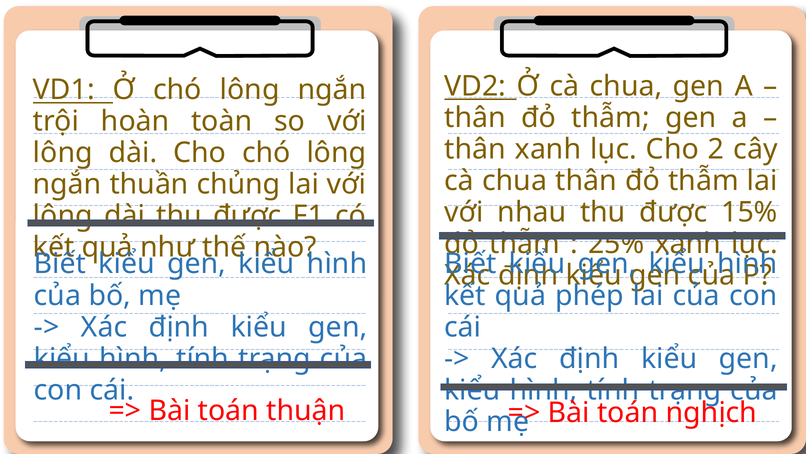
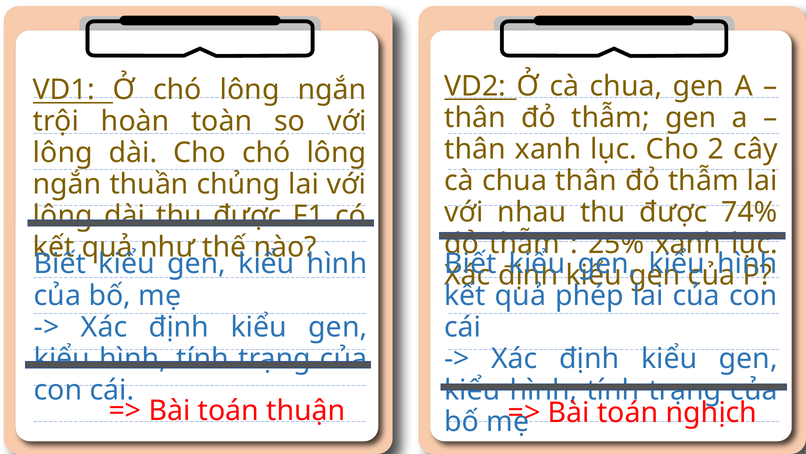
15%: 15% -> 74%
